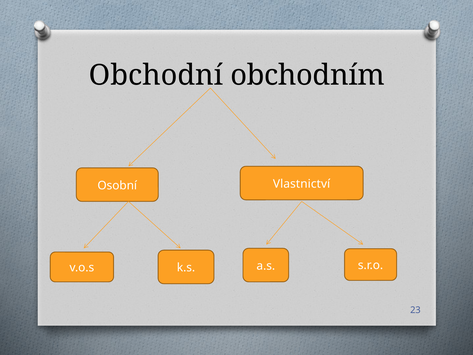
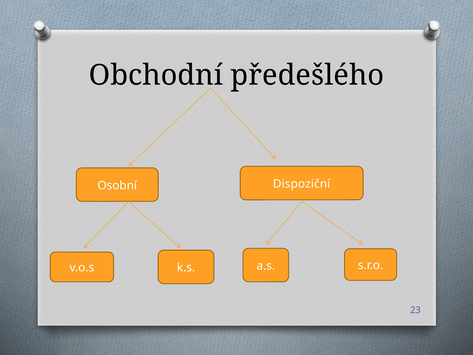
obchodním: obchodním -> předešlého
Vlastnictví: Vlastnictví -> Dispoziční
